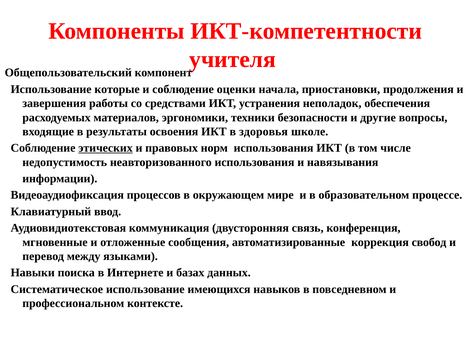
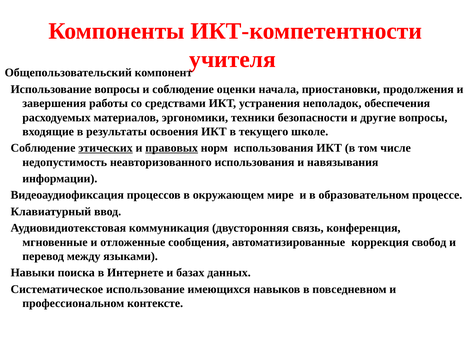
Использование которые: которые -> вопросы
здоровья: здоровья -> текущего
правовых underline: none -> present
